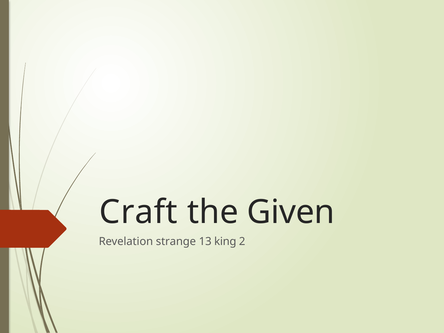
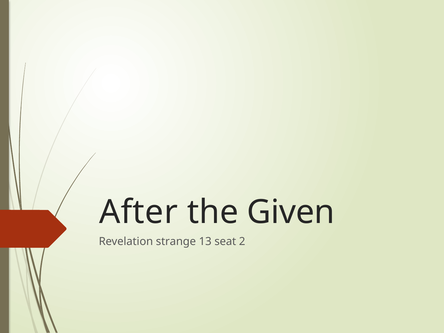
Craft: Craft -> After
king: king -> seat
